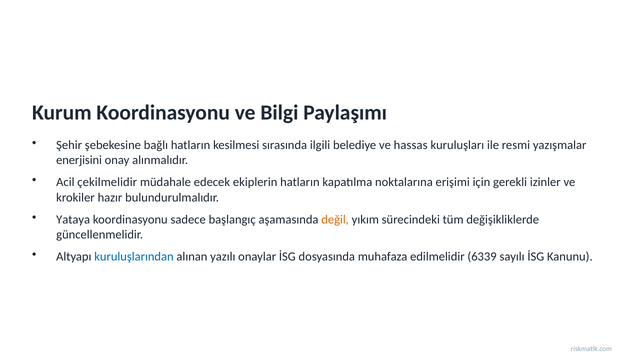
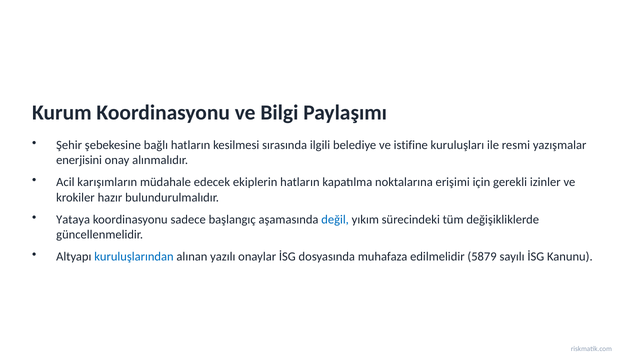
hassas: hassas -> istifine
çekilmelidir: çekilmelidir -> karışımların
değil colour: orange -> blue
6339: 6339 -> 5879
